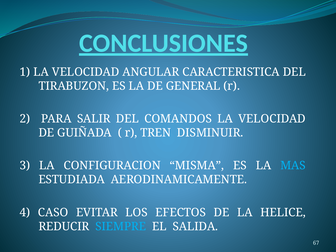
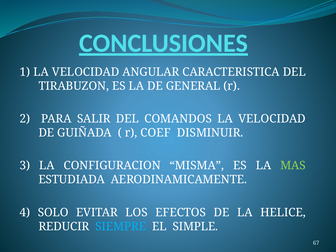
TREN: TREN -> COEF
MAS colour: light blue -> light green
CASO: CASO -> SOLO
SALIDA: SALIDA -> SIMPLE
